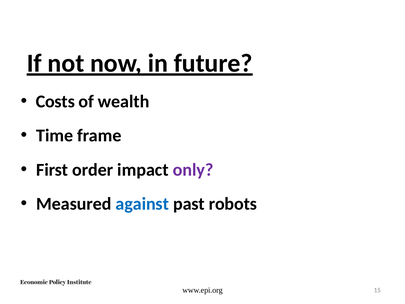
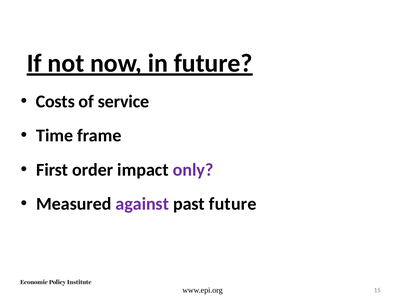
wealth: wealth -> service
against colour: blue -> purple
past robots: robots -> future
